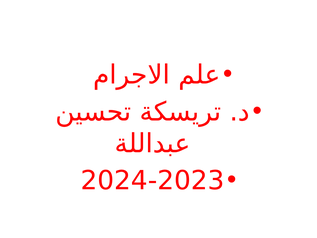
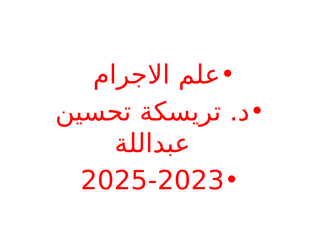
2024-2023: 2024-2023 -> 2025-2023
